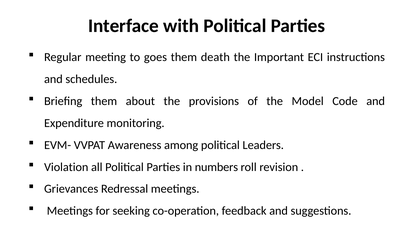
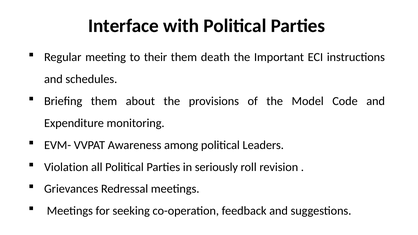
goes: goes -> their
numbers: numbers -> seriously
